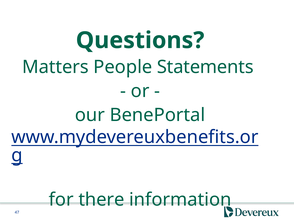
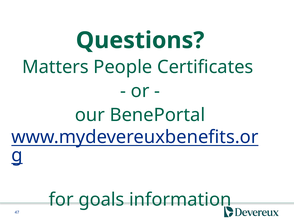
Statements: Statements -> Certificates
there: there -> goals
